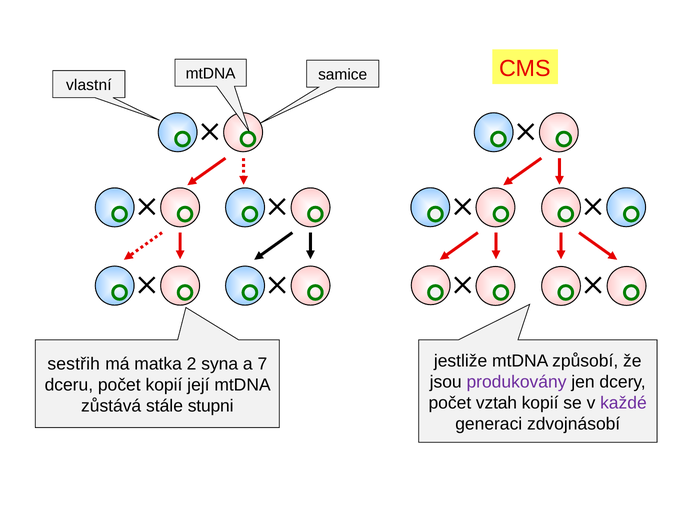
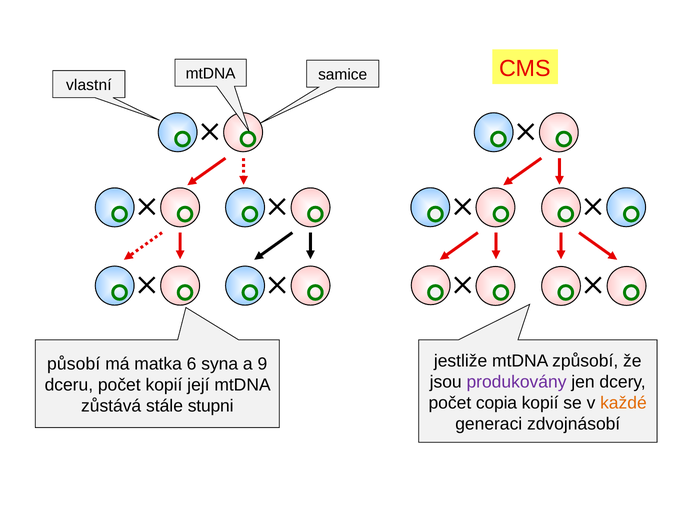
sestřih: sestřih -> působí
2: 2 -> 6
7: 7 -> 9
vztah: vztah -> copia
každé colour: purple -> orange
